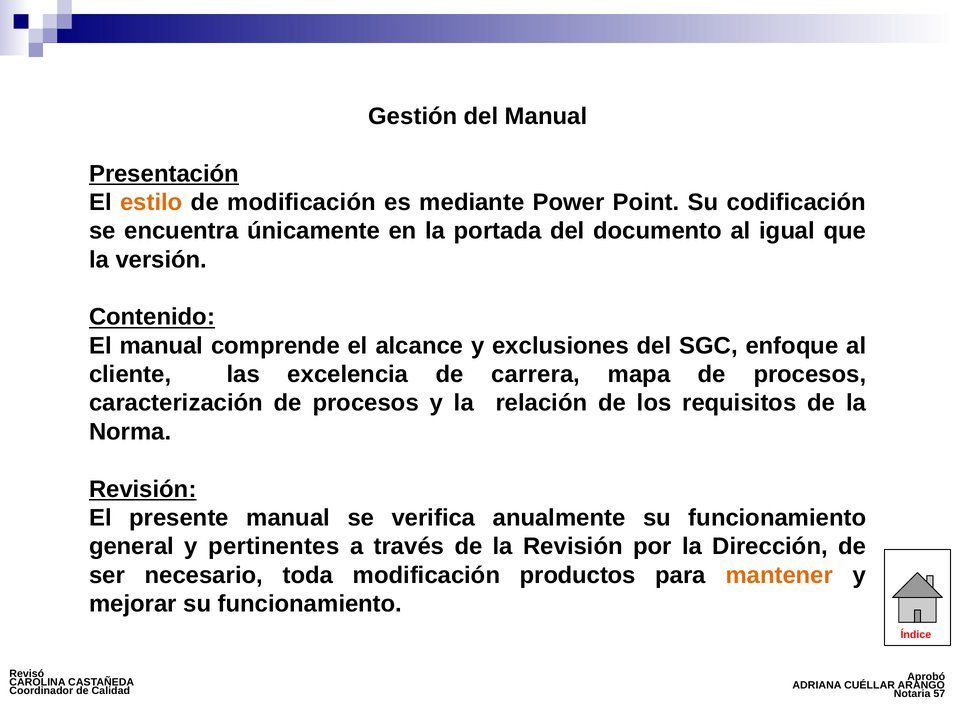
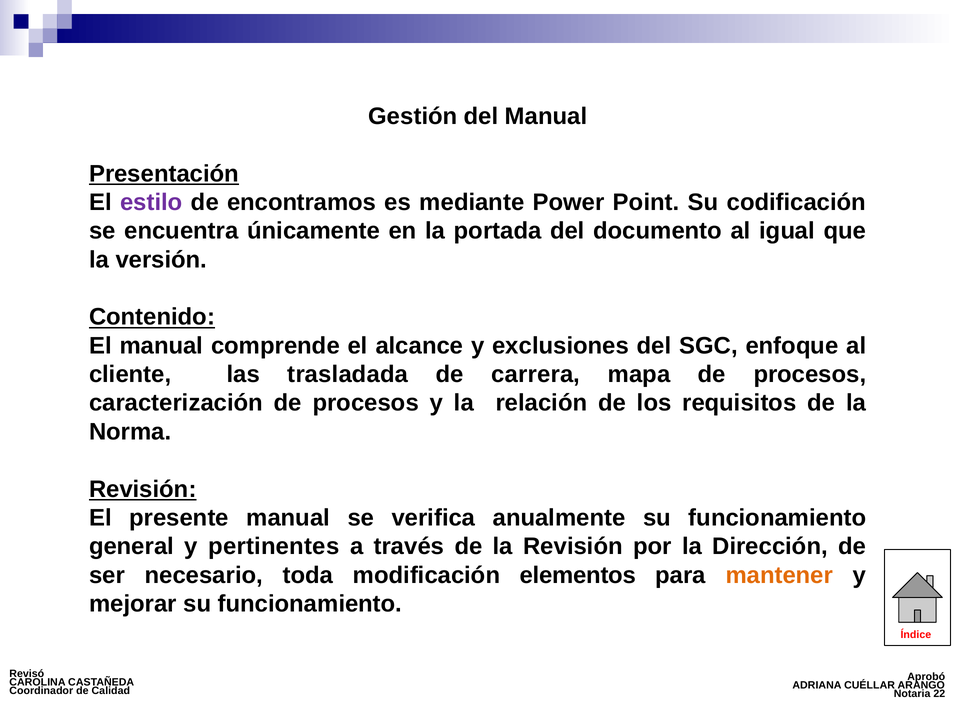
estilo colour: orange -> purple
de modificación: modificación -> encontramos
excelencia: excelencia -> trasladada
productos: productos -> elementos
57: 57 -> 22
